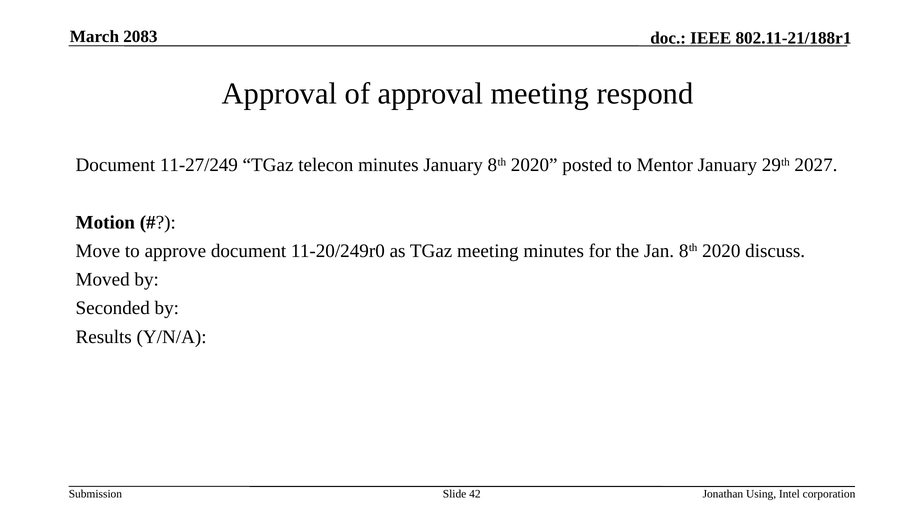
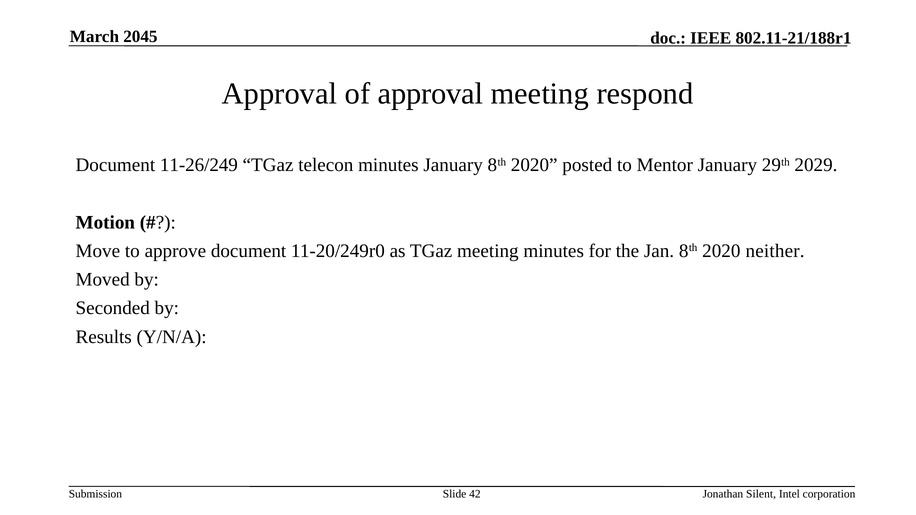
2083: 2083 -> 2045
11-27/249: 11-27/249 -> 11-26/249
2027: 2027 -> 2029
discuss: discuss -> neither
Using: Using -> Silent
